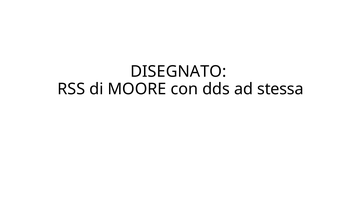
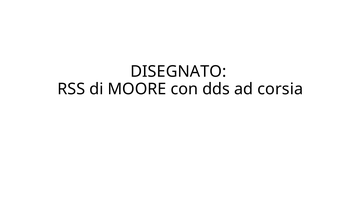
stessa: stessa -> corsia
